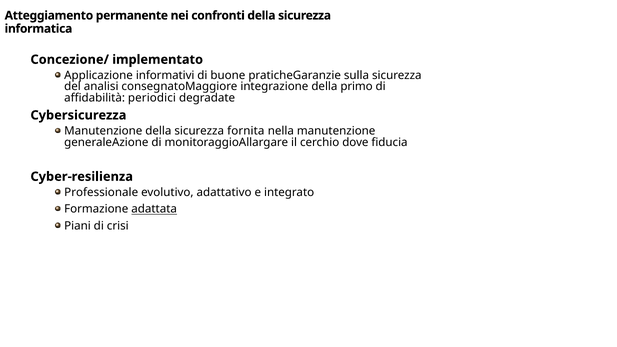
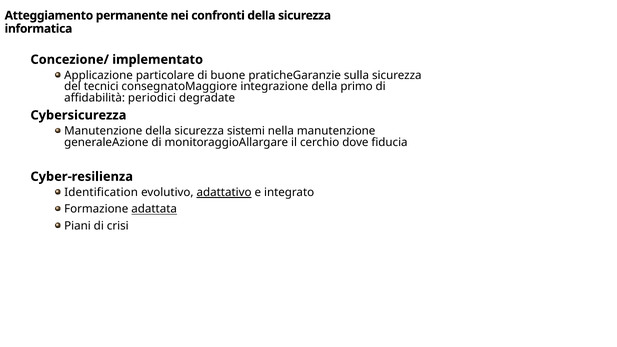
informativi: informativi -> particolare
analisi: analisi -> tecnici
fornita: fornita -> sistemi
Professionale: Professionale -> Identification
adattativo underline: none -> present
